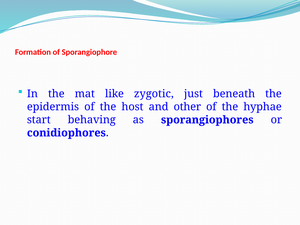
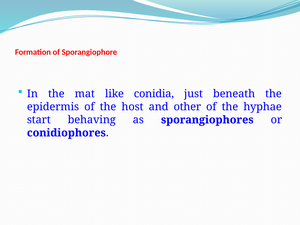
zygotic: zygotic -> conidia
